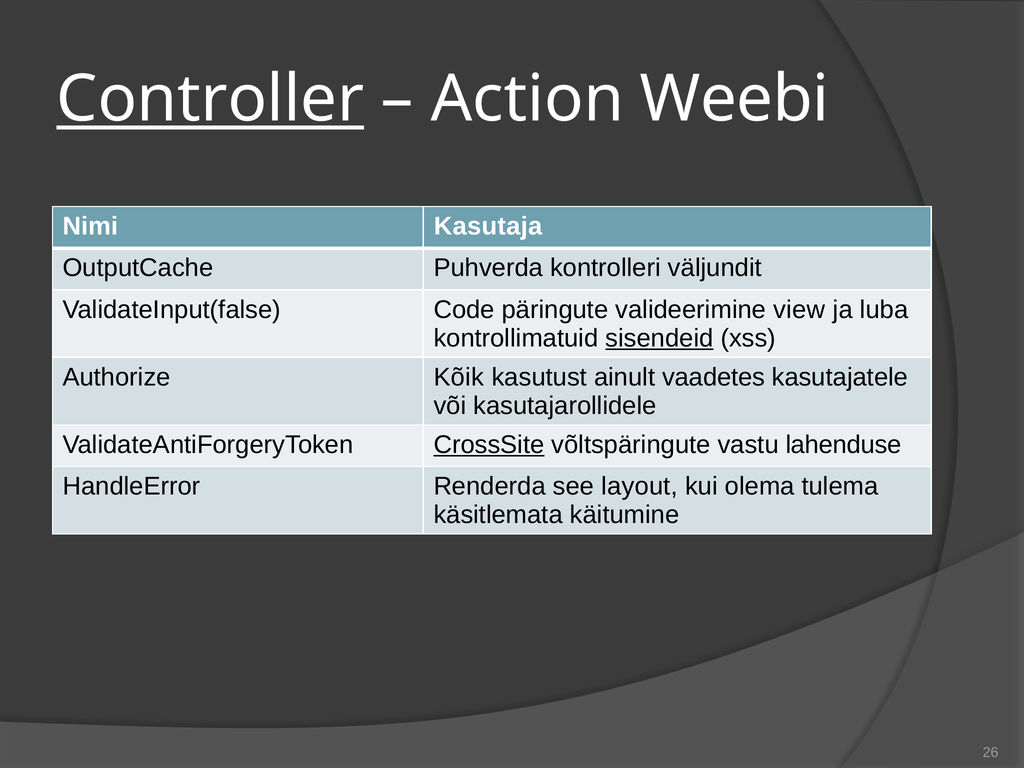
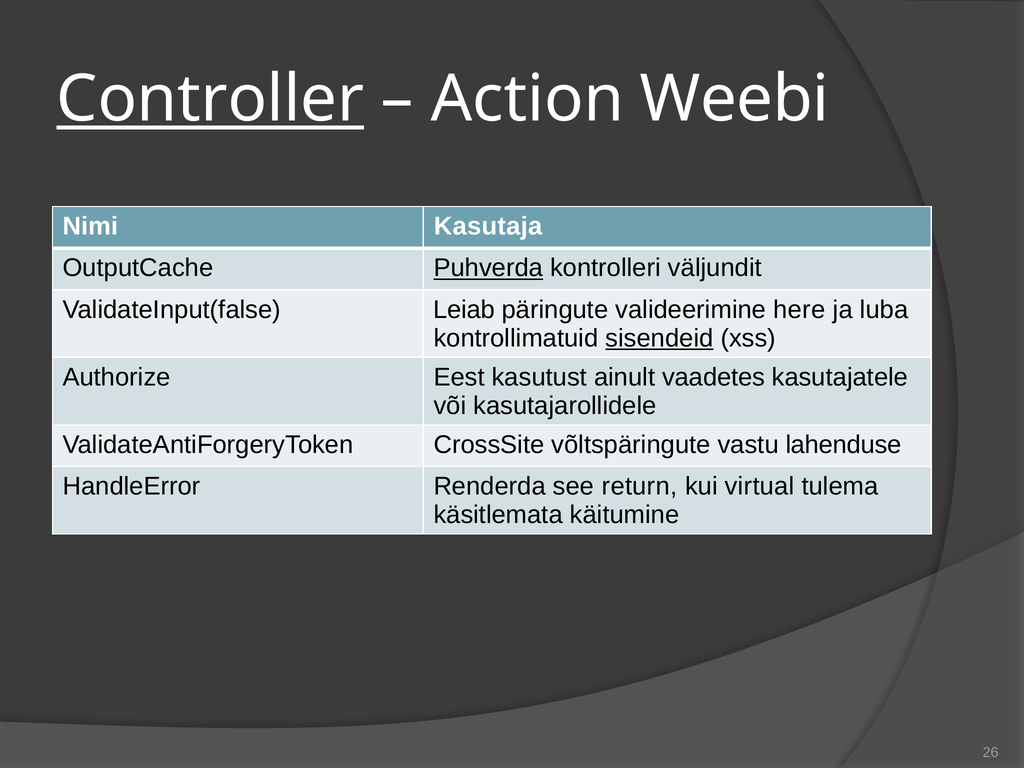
Puhverda underline: none -> present
Code: Code -> Leiab
view: view -> here
Kõik: Kõik -> Eest
CrossSite underline: present -> none
layout: layout -> return
olema: olema -> virtual
